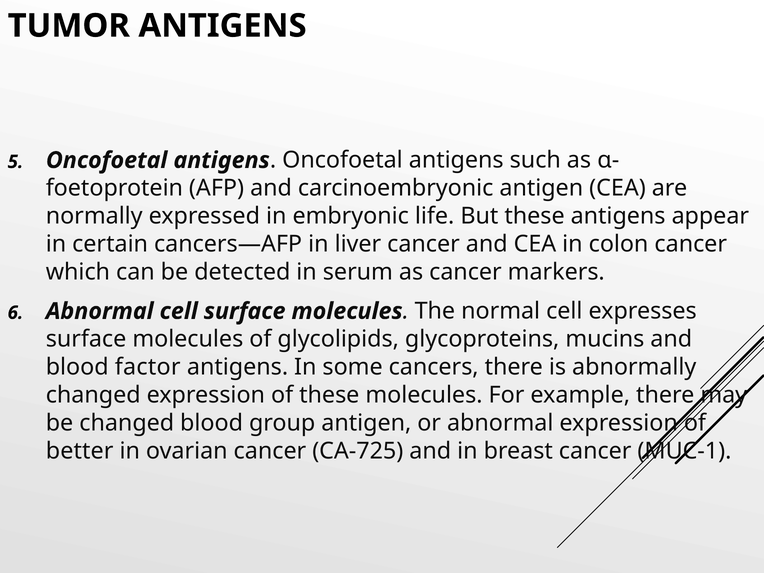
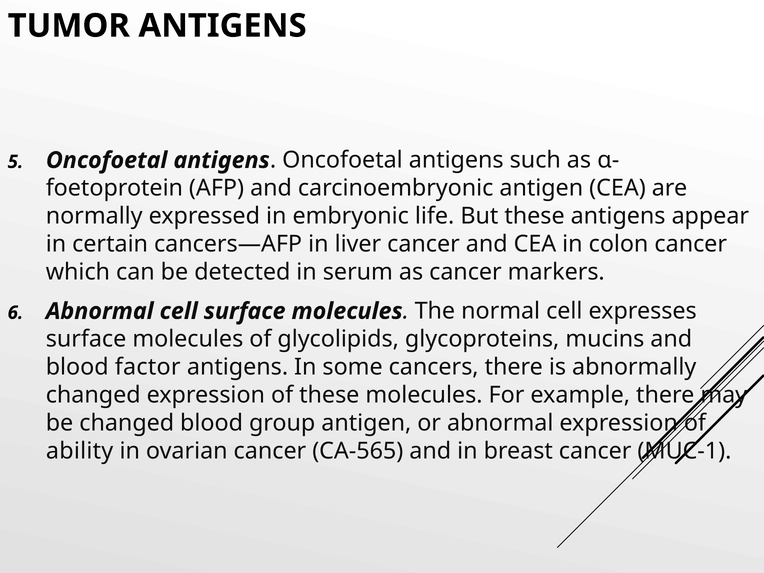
better: better -> ability
CA-725: CA-725 -> CA-565
